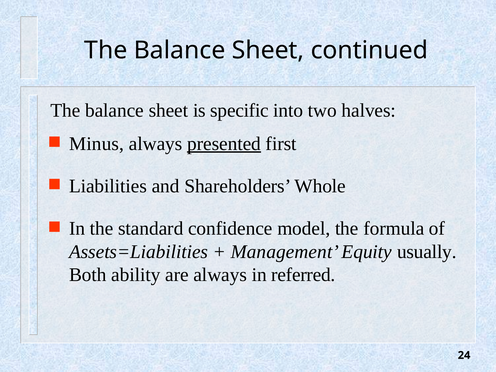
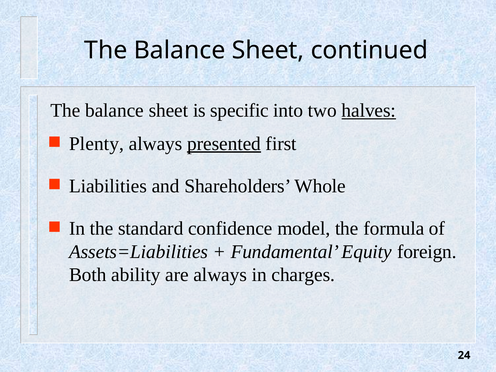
halves underline: none -> present
Minus: Minus -> Plenty
Management: Management -> Fundamental
usually: usually -> foreign
referred: referred -> charges
